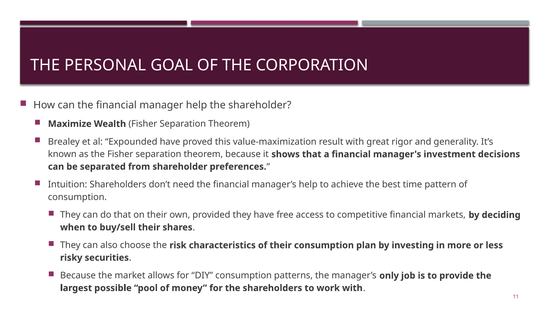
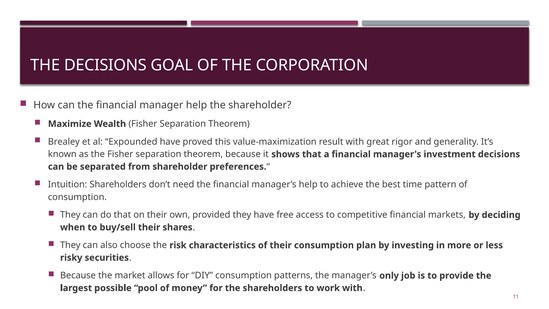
THE PERSONAL: PERSONAL -> DECISIONS
